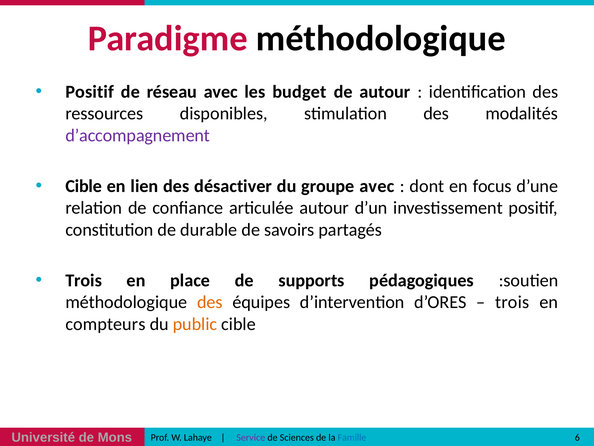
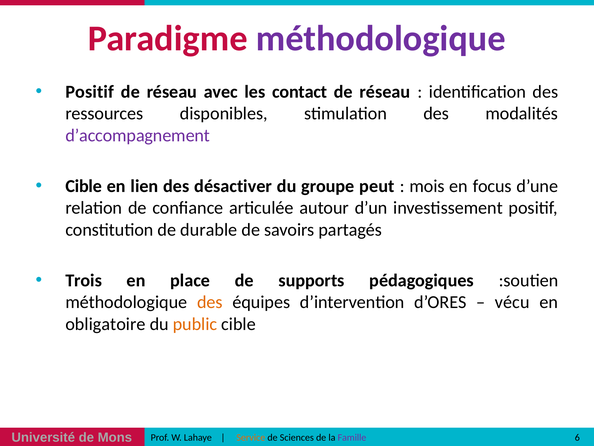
méthodologique at (381, 38) colour: black -> purple
budget: budget -> contact
autour at (385, 92): autour -> réseau
groupe avec: avec -> peut
dont: dont -> mois
trois at (512, 302): trois -> vécu
compteurs: compteurs -> obligatoire
Service colour: purple -> orange
Famille colour: blue -> purple
